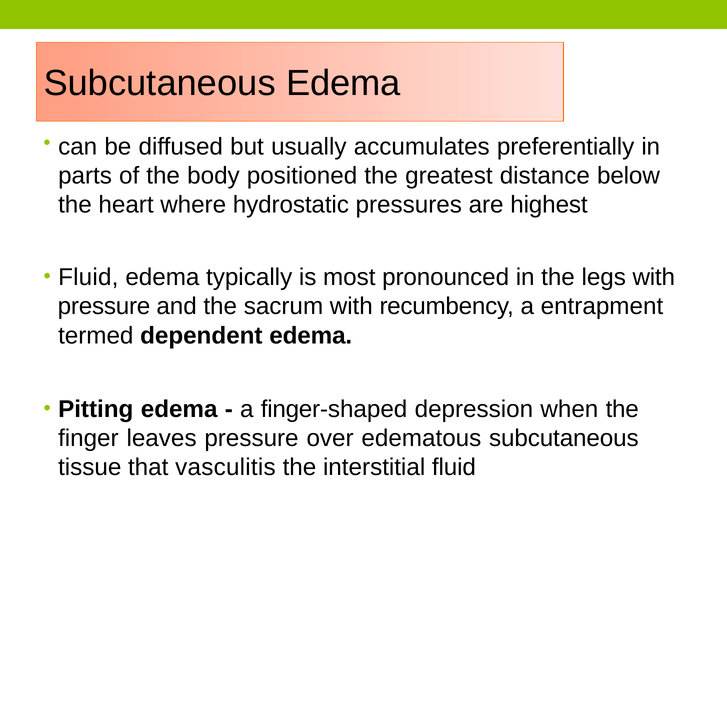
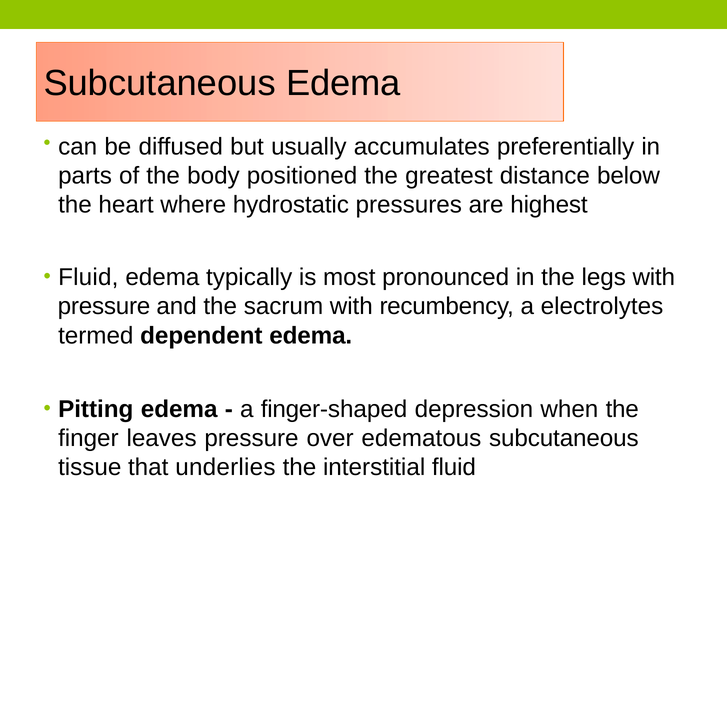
entrapment: entrapment -> electrolytes
vasculitis: vasculitis -> underlies
